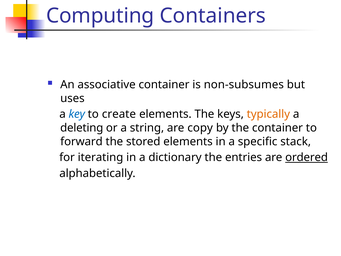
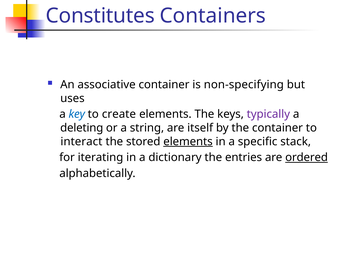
Computing: Computing -> Constitutes
non-subsumes: non-subsumes -> non-specifying
typically colour: orange -> purple
copy: copy -> itself
forward: forward -> interact
elements at (188, 141) underline: none -> present
